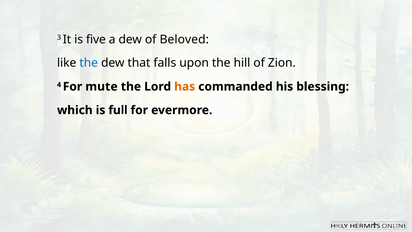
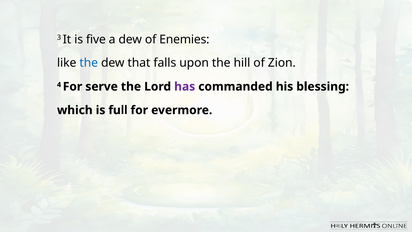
Beloved: Beloved -> Enemies
mute: mute -> serve
has colour: orange -> purple
